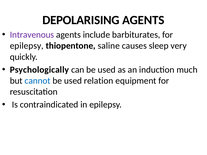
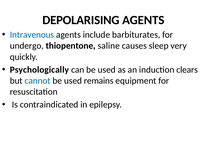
Intravenous colour: purple -> blue
epilepsy at (27, 46): epilepsy -> undergo
much: much -> clears
relation: relation -> remains
